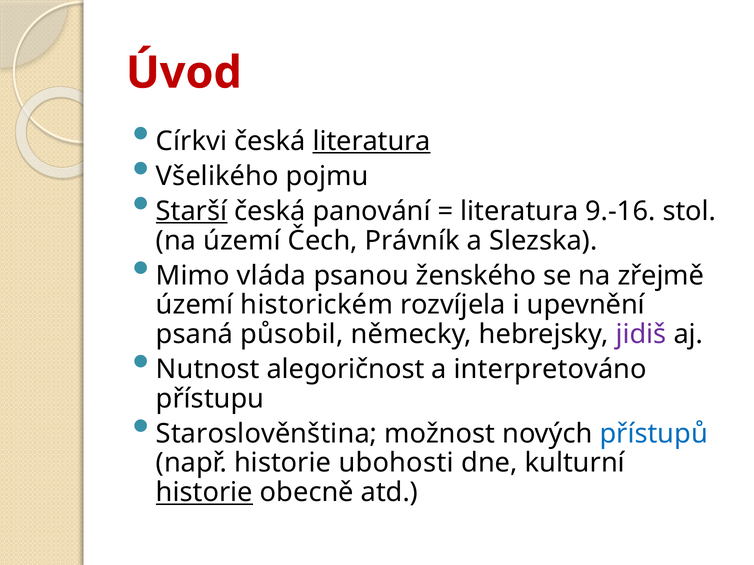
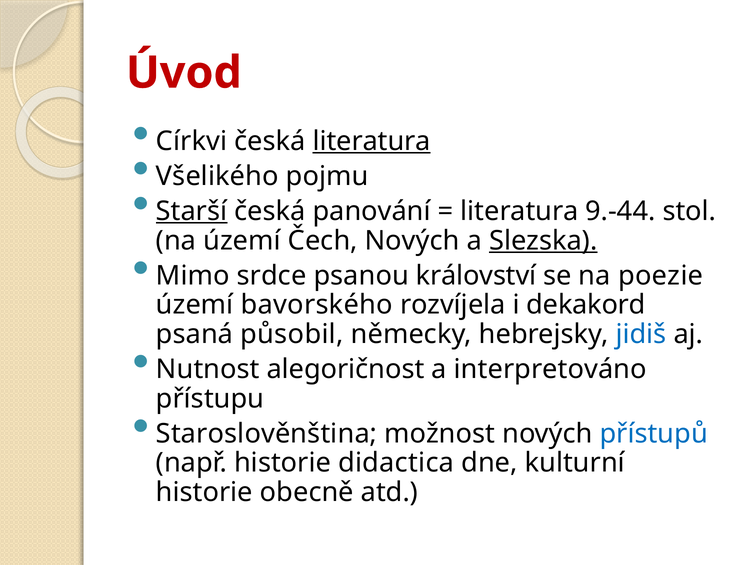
9.-16: 9.-16 -> 9.-44
Čech Právník: Právník -> Nových
Slezska underline: none -> present
vláda: vláda -> srdce
ženského: ženského -> království
zřejmě: zřejmě -> poezie
historickém: historickém -> bavorského
upevnění: upevnění -> dekakord
jidiš colour: purple -> blue
ubohosti: ubohosti -> didactica
historie at (204, 493) underline: present -> none
